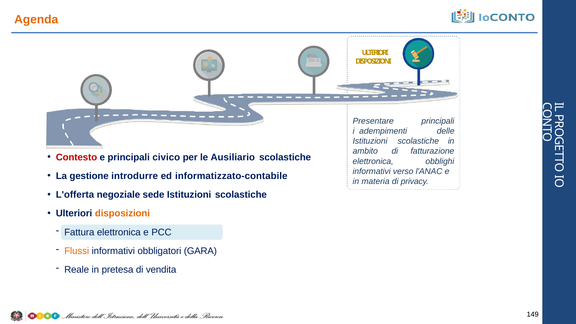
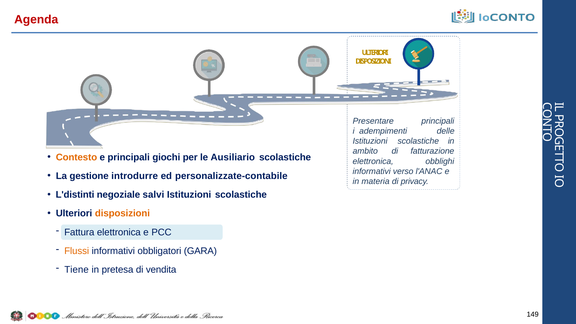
Agenda colour: orange -> red
Contesto colour: red -> orange
civico: civico -> giochi
informatizzato-contabile: informatizzato-contabile -> personalizzate-contabile
L'offerta: L'offerta -> L'distinti
sede: sede -> salvi
Reale: Reale -> Tiene
